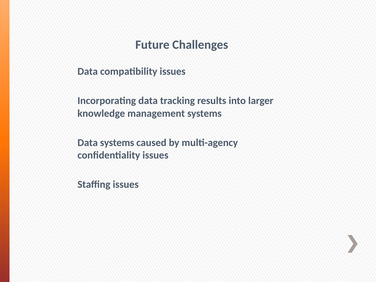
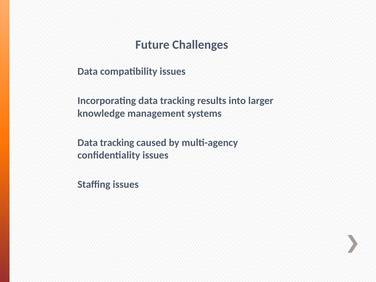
systems at (117, 143): systems -> tracking
